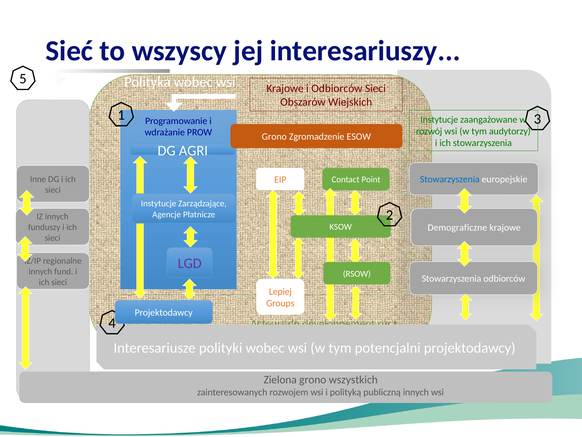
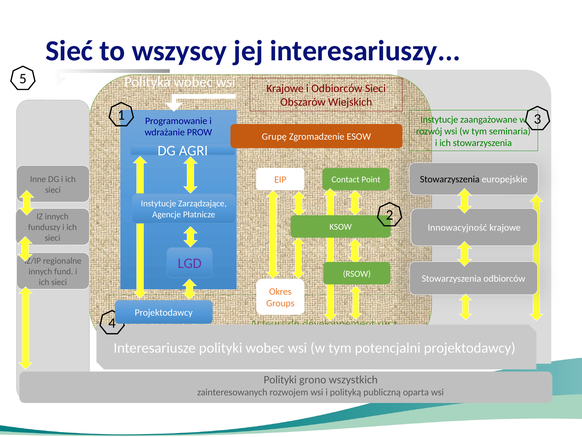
audytorzy: audytorzy -> seminaria
Grono at (274, 137): Grono -> Grupę
Stowarzyszenia at (450, 179) colour: blue -> black
Demograficzne: Demograficzne -> Innowacyjność
Lepiej: Lepiej -> Okres
Zielona at (280, 379): Zielona -> Polityki
publiczną innych: innych -> oparta
